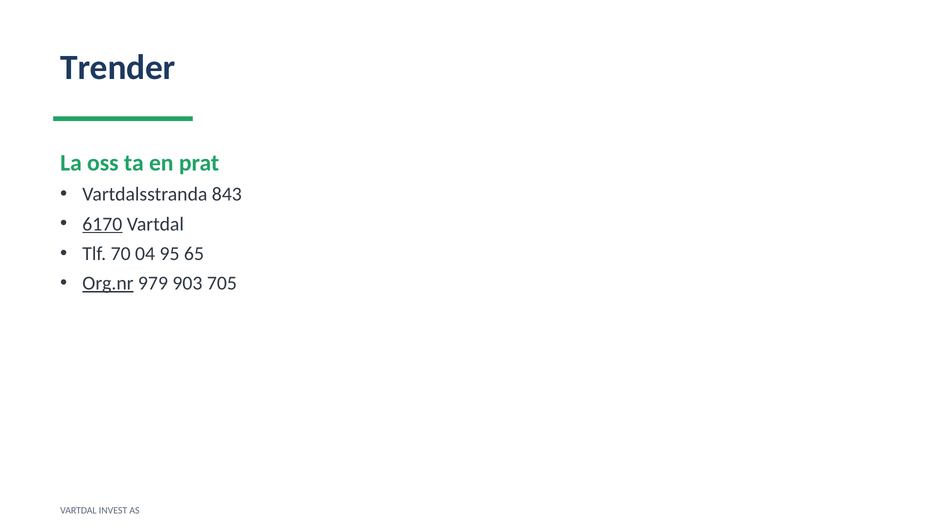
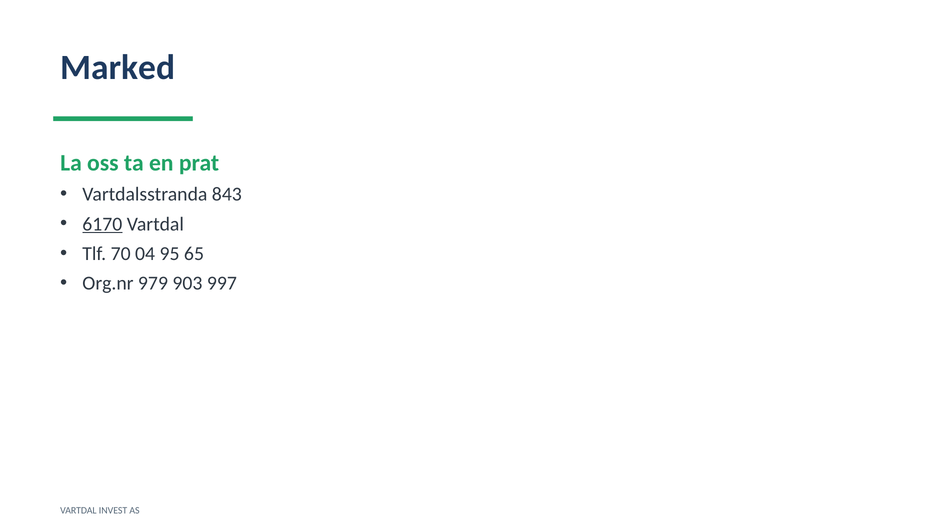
Trender: Trender -> Marked
Org.nr underline: present -> none
705: 705 -> 997
